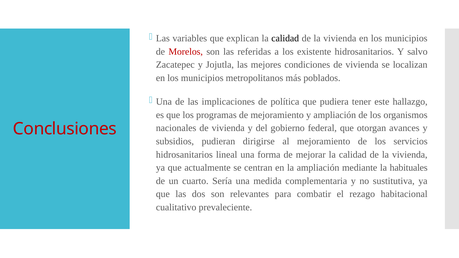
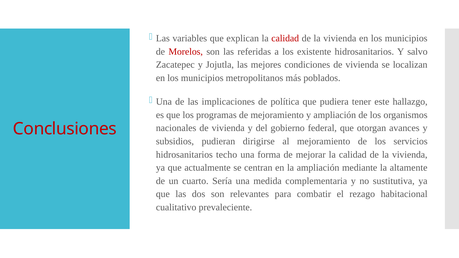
calidad at (285, 38) colour: black -> red
lineal: lineal -> techo
habituales: habituales -> altamente
